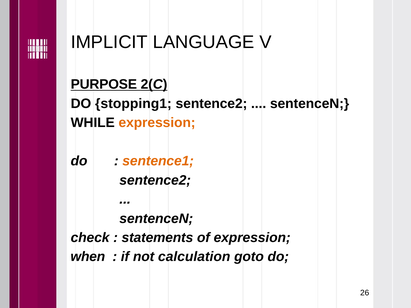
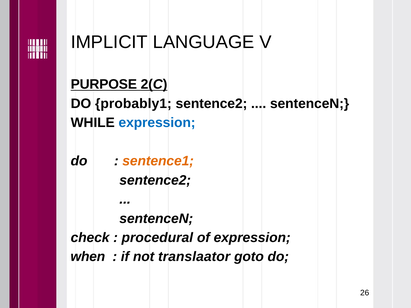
stopping1: stopping1 -> probably1
expression at (157, 123) colour: orange -> blue
statements: statements -> procedural
calculation: calculation -> translaator
